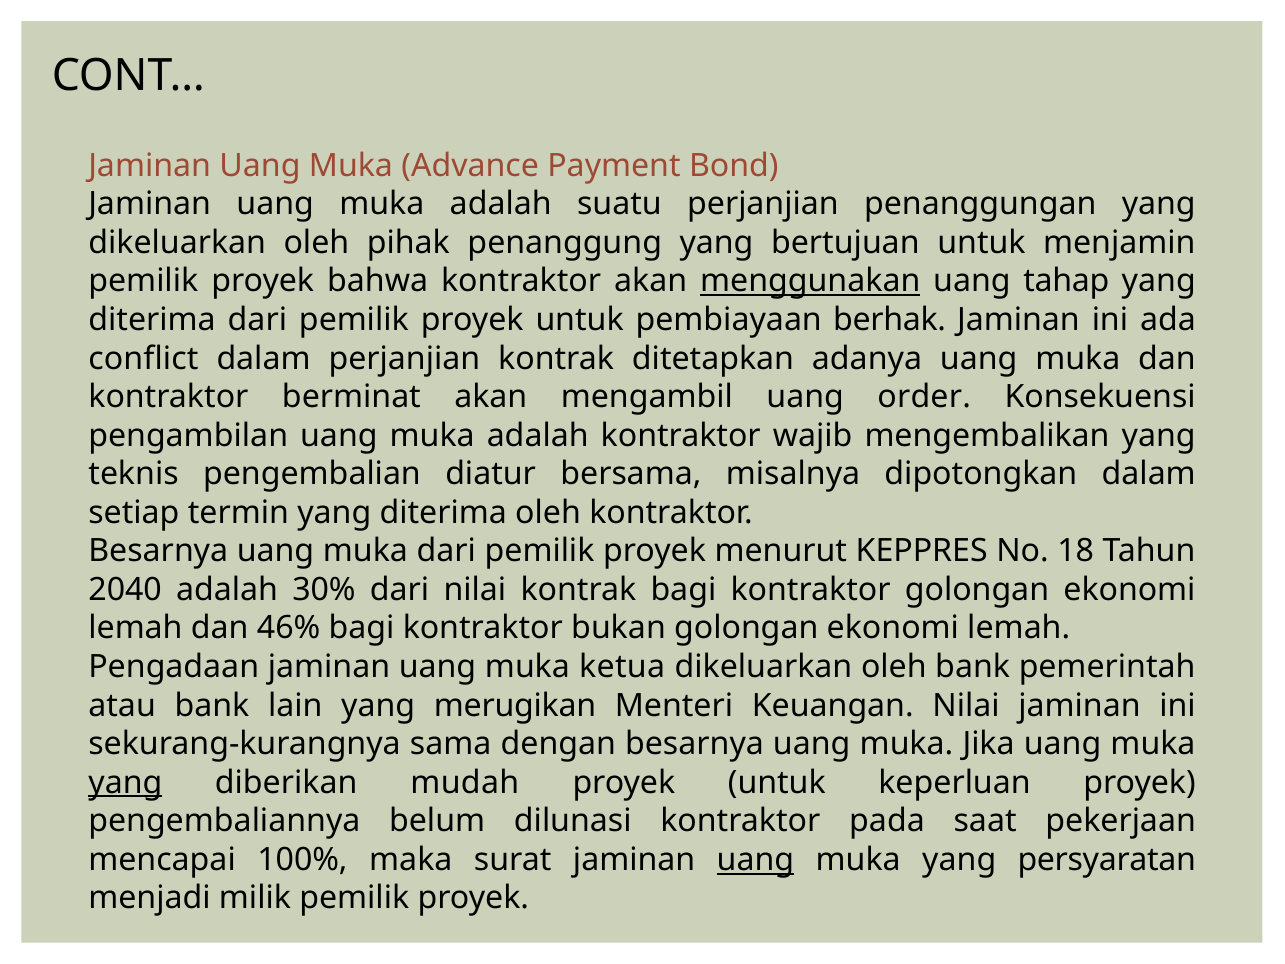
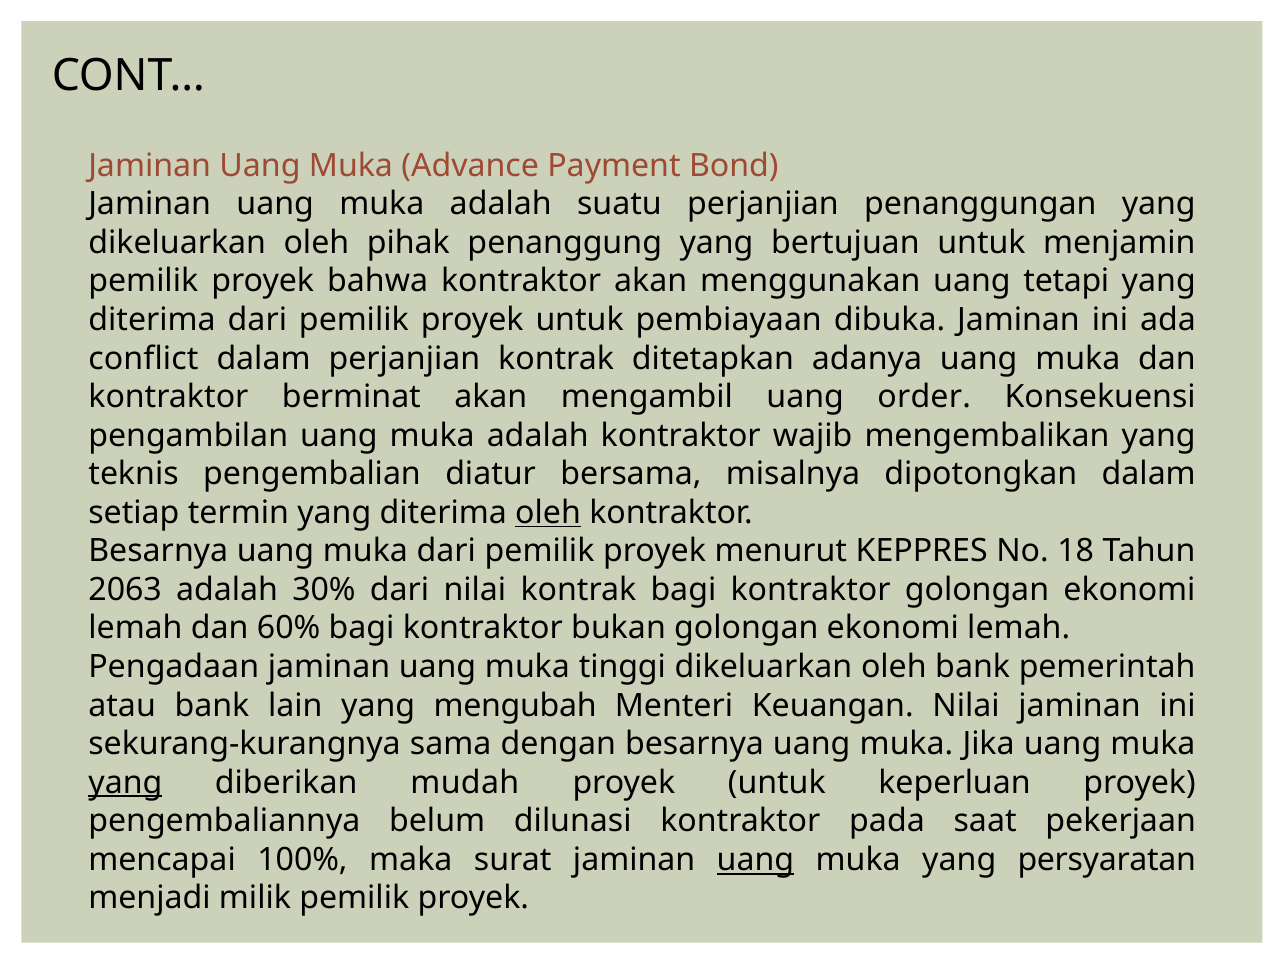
menggunakan underline: present -> none
tahap: tahap -> tetapi
berhak: berhak -> dibuka
oleh at (548, 513) underline: none -> present
2040: 2040 -> 2063
46%: 46% -> 60%
ketua: ketua -> tinggi
merugikan: merugikan -> mengubah
